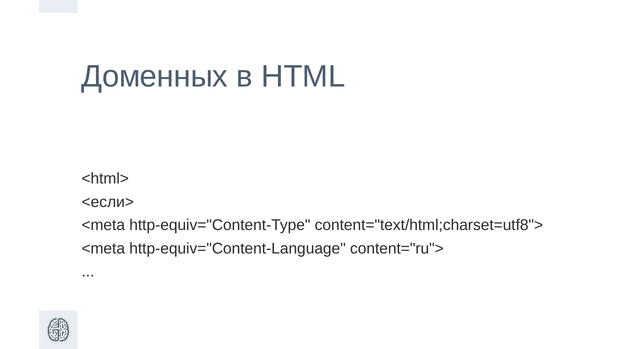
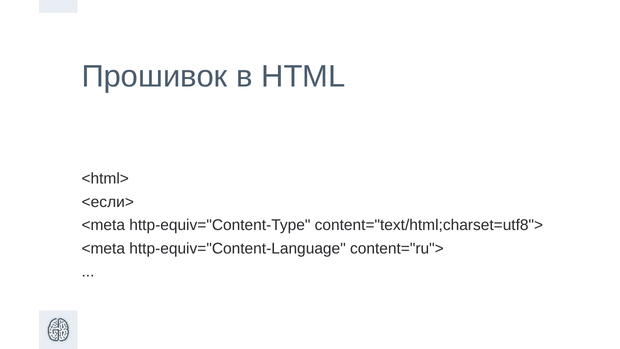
Доменных: Доменных -> Прошивок
